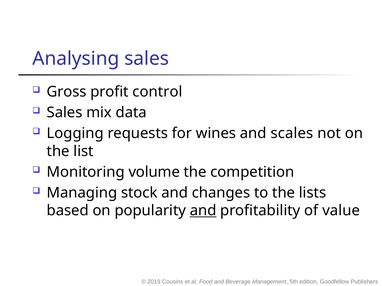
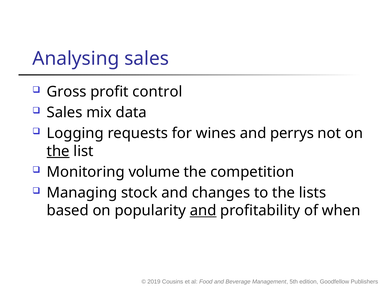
scales: scales -> perrys
the at (58, 151) underline: none -> present
value: value -> when
